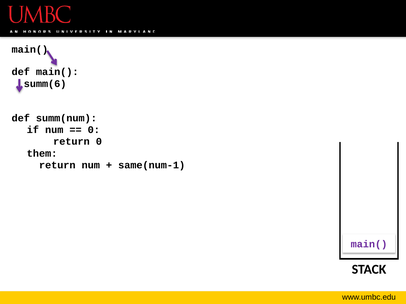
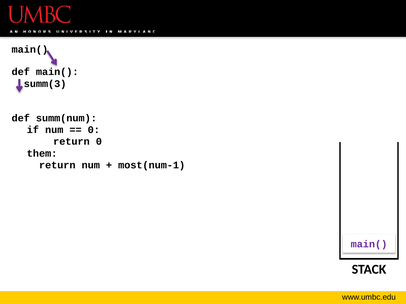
summ(6: summ(6 -> summ(3
same(num-1: same(num-1 -> most(num-1
